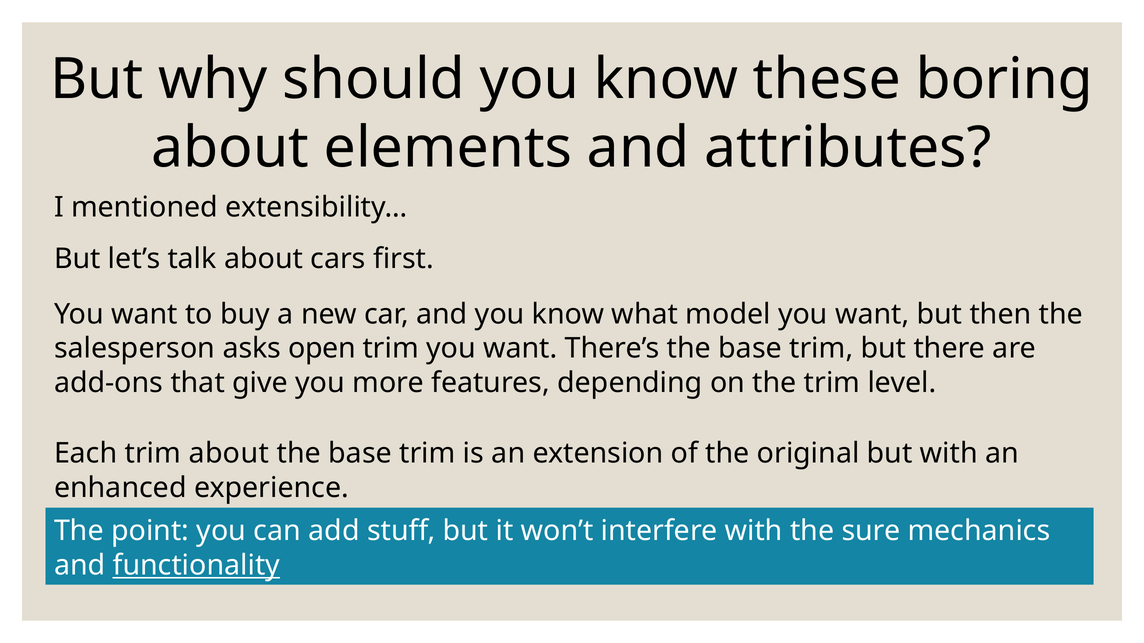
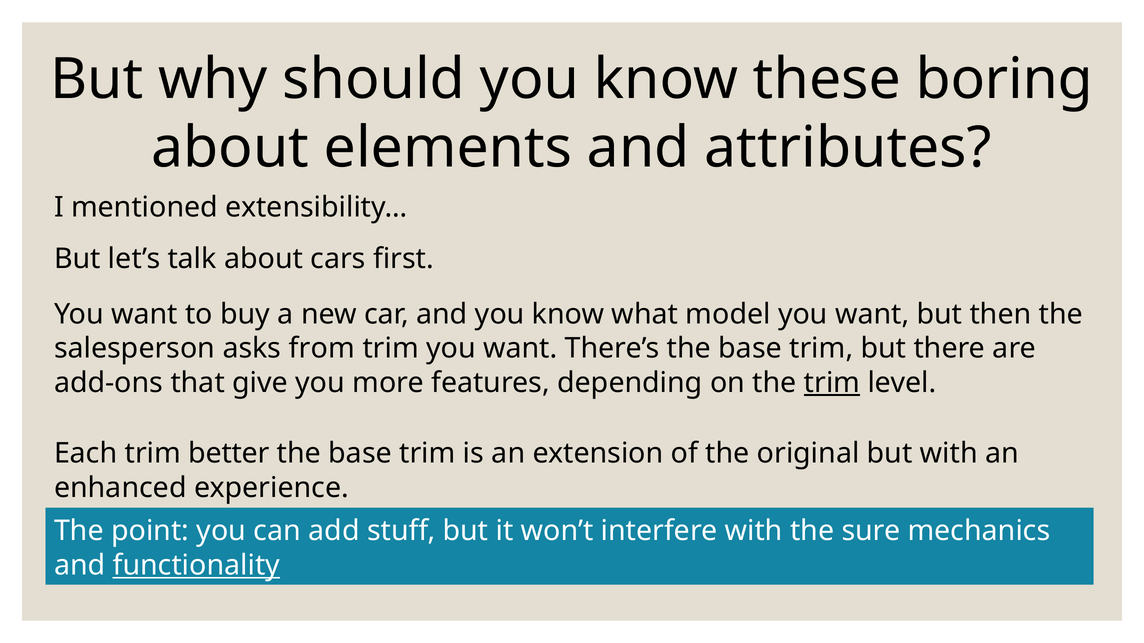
open: open -> from
trim at (832, 383) underline: none -> present
trim about: about -> better
